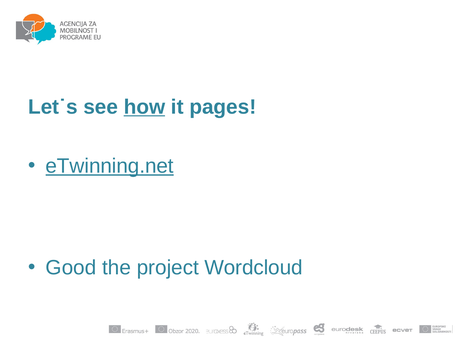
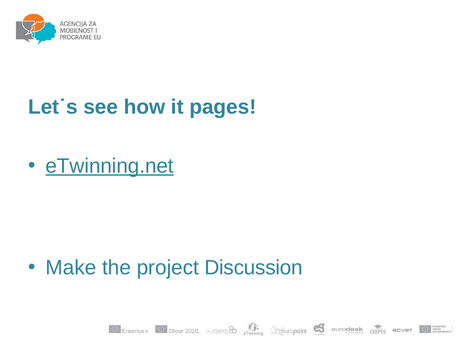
how underline: present -> none
Good: Good -> Make
Wordcloud: Wordcloud -> Discussion
